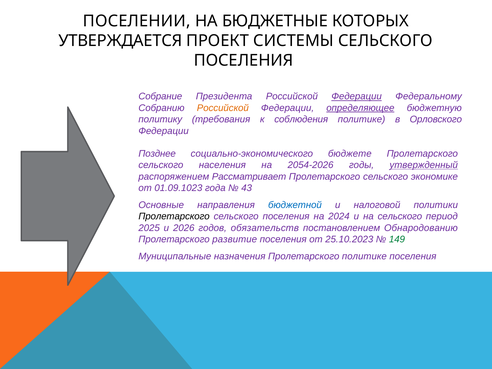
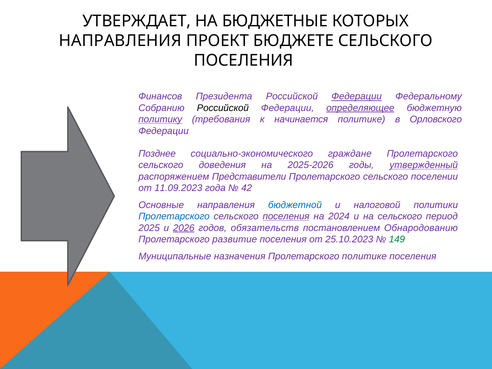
ПОСЕЛЕНИИ: ПОСЕЛЕНИИ -> УТВЕРЖДАЕТ
УТВЕРЖДАЕТСЯ at (120, 41): УТВЕРЖДАЕТСЯ -> НАПРАВЛЕНИЯ
СИСТЕМЫ: СИСТЕМЫ -> БЮДЖЕТЕ
Собрание: Собрание -> Финансов
Российской at (223, 108) colour: orange -> black
политику underline: none -> present
соблюдения: соблюдения -> начинается
бюджете: бюджете -> граждане
населения: населения -> доведения
2054-2026: 2054-2026 -> 2025-2026
Рассматривает: Рассматривает -> Представители
экономике: экономике -> поселении
01.09.1023: 01.09.1023 -> 11.09.2023
43: 43 -> 42
Пролетарского at (174, 216) colour: black -> blue
поселения at (286, 216) underline: none -> present
2026 underline: none -> present
